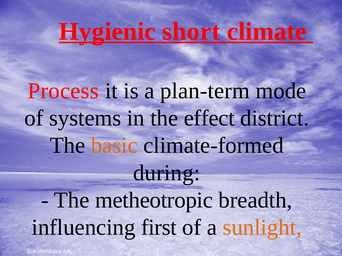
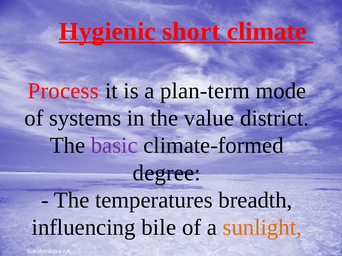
effect: effect -> value
basic colour: orange -> purple
during: during -> degree
metheotropic: metheotropic -> temperatures
first: first -> bile
